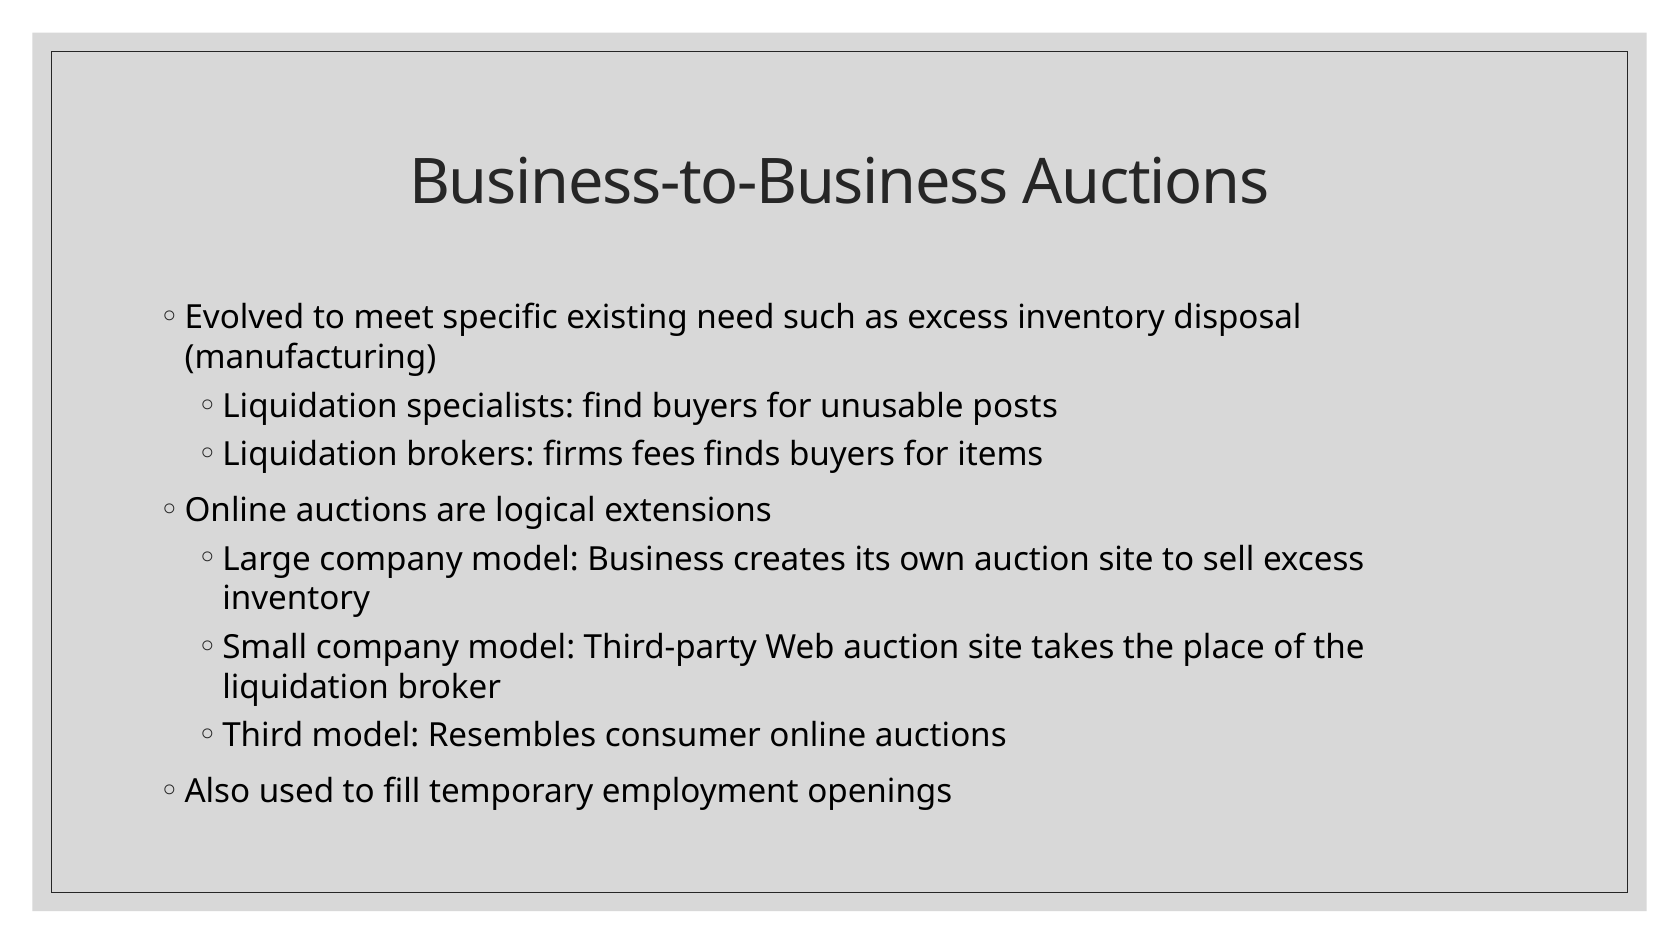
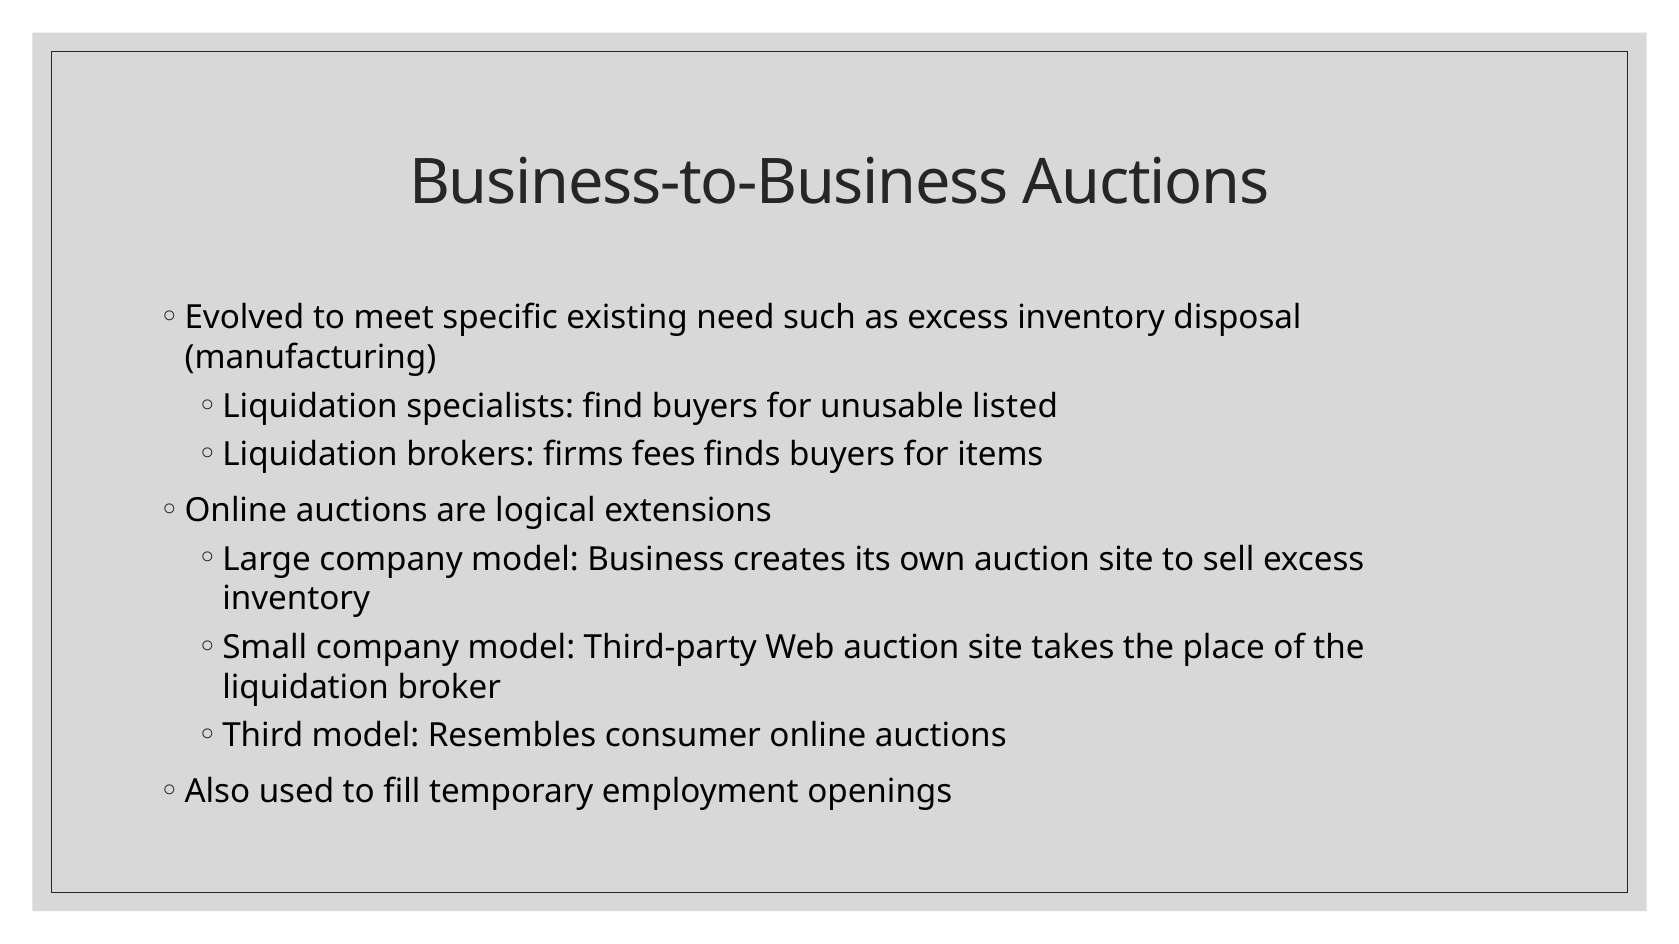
posts: posts -> listed
